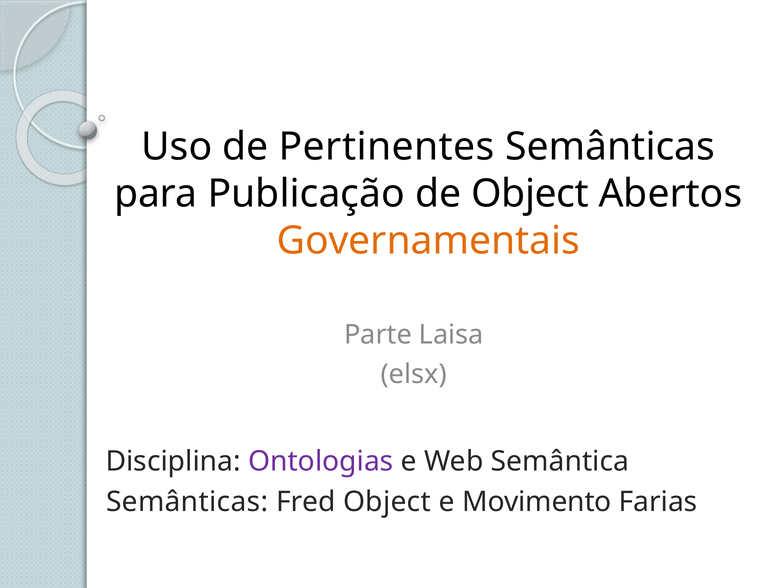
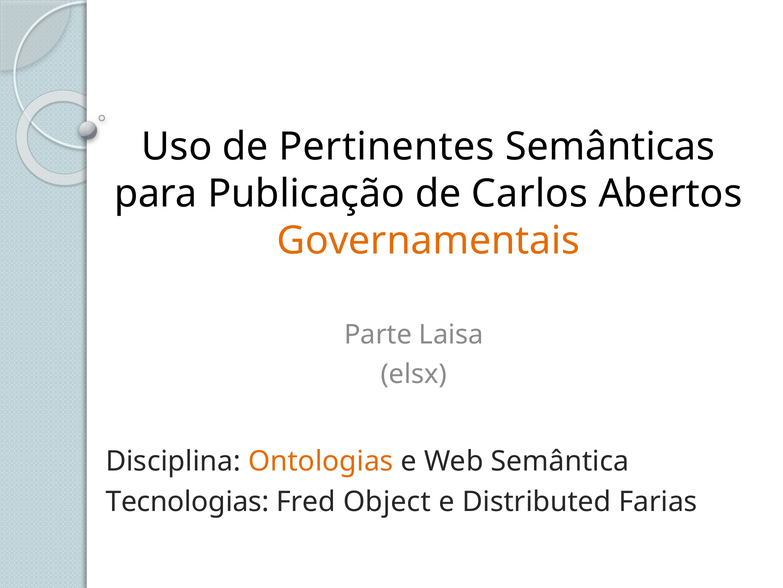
de Object: Object -> Carlos
Ontologias colour: purple -> orange
Semânticas at (187, 501): Semânticas -> Tecnologias
Movimento: Movimento -> Distributed
